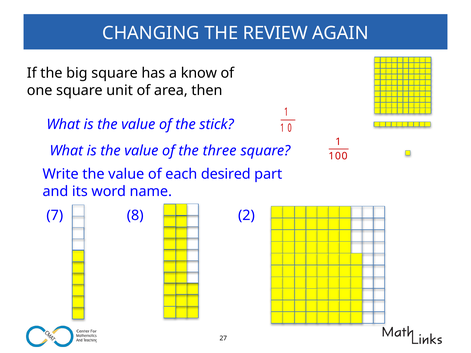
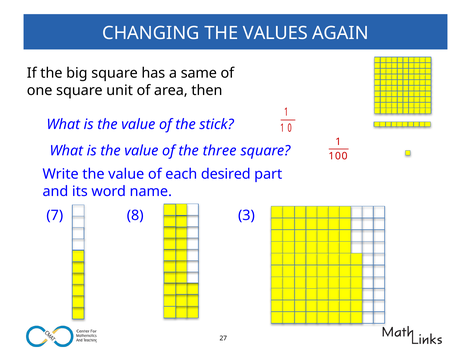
REVIEW: REVIEW -> VALUES
know: know -> same
2: 2 -> 3
